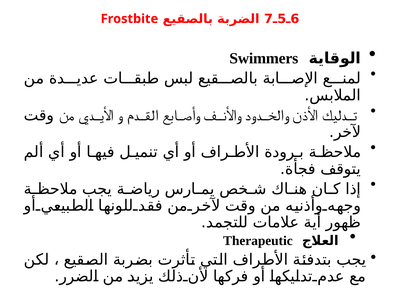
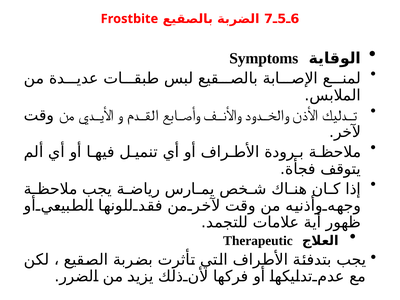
Swimmers: Swimmers -> Symptoms
